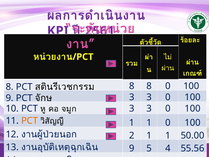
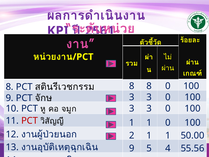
PCT at (30, 121) colour: orange -> red
